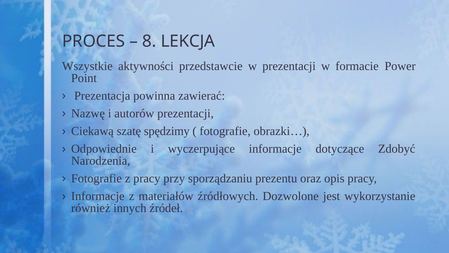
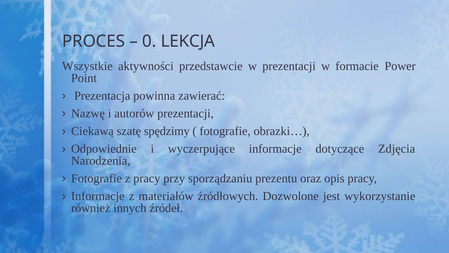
8: 8 -> 0
Zdobyć: Zdobyć -> Zdjęcia
